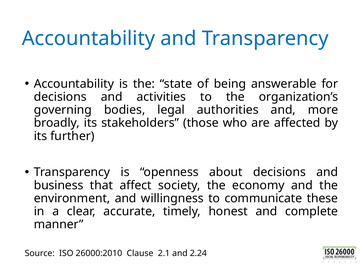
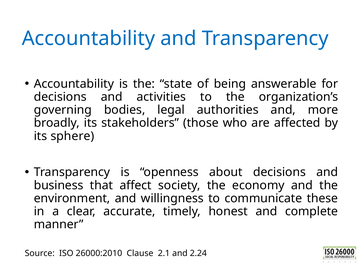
further: further -> sphere
